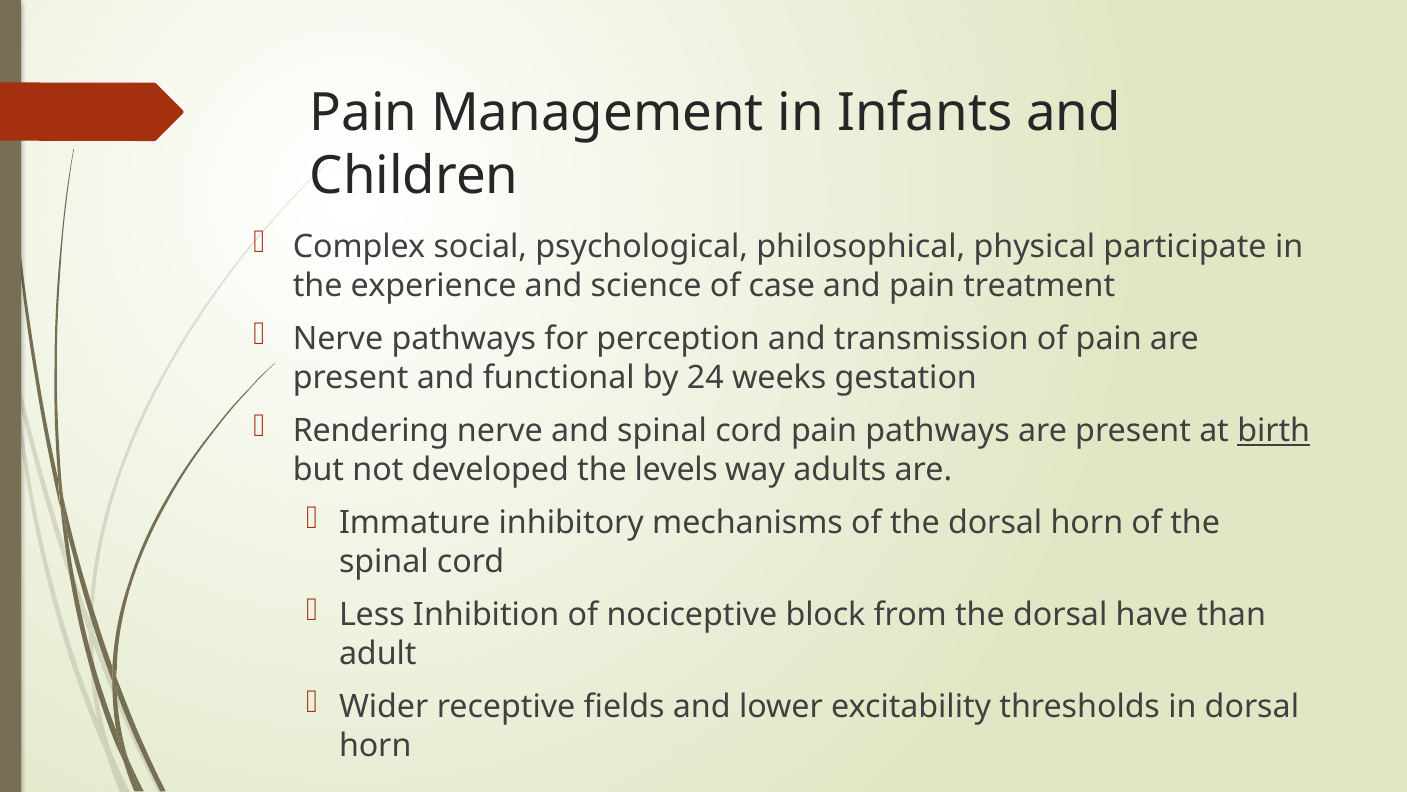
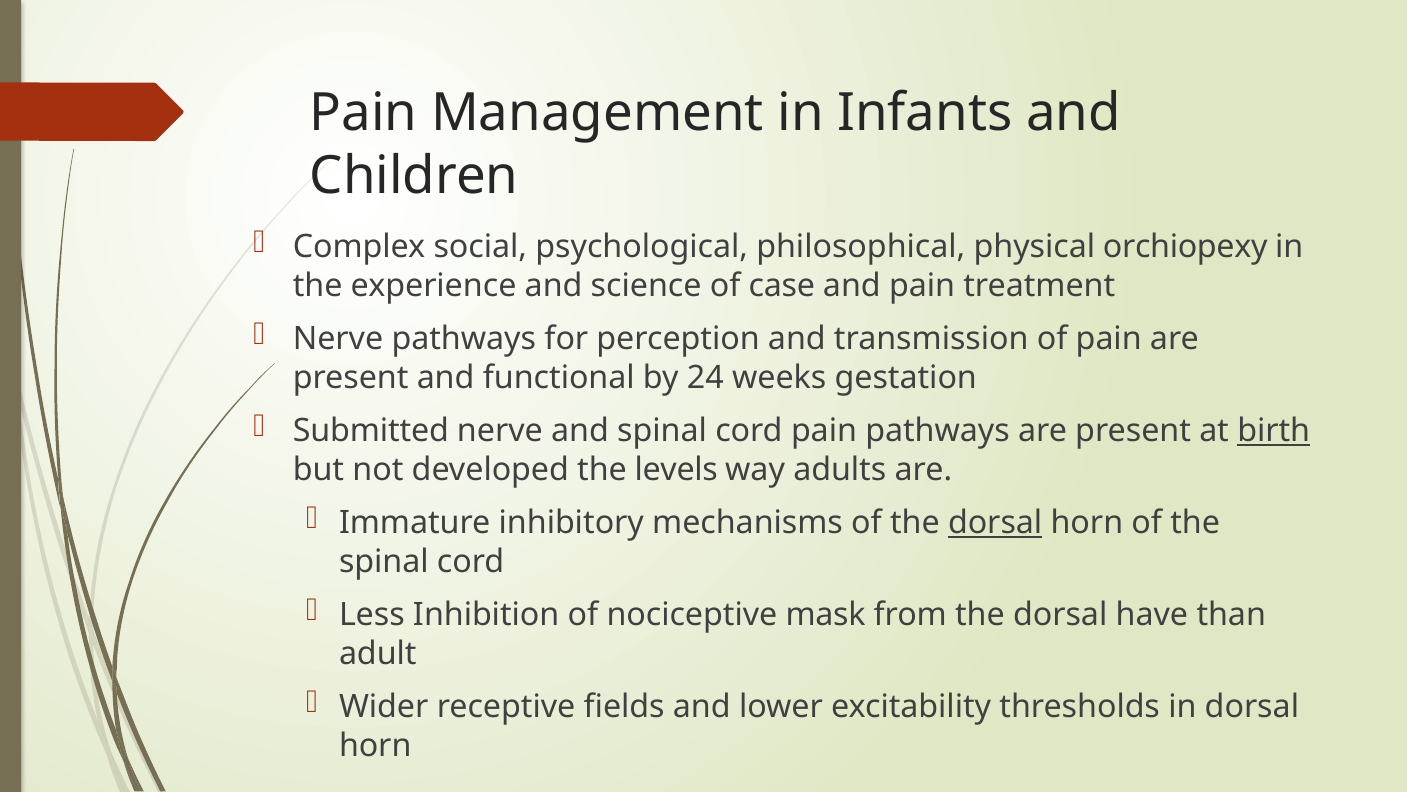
participate: participate -> orchiopexy
Rendering: Rendering -> Submitted
dorsal at (995, 523) underline: none -> present
block: block -> mask
